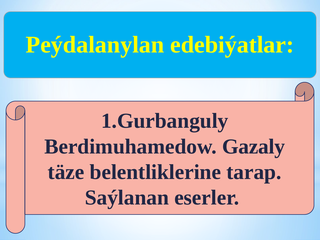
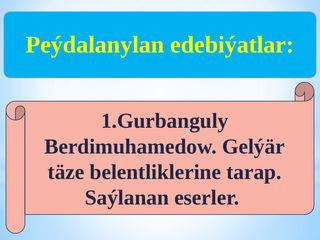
Gazaly: Gazaly -> Gelýär
